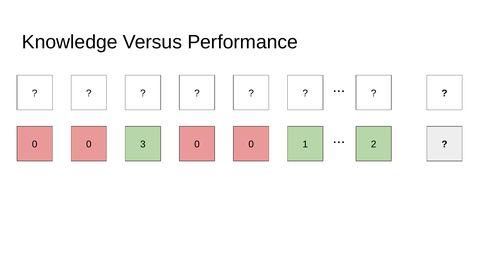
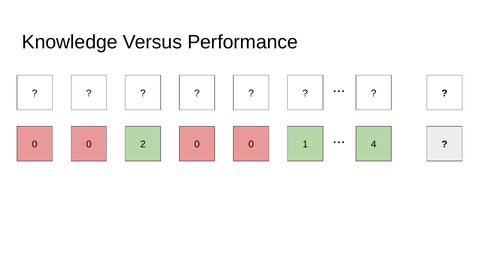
3: 3 -> 2
2: 2 -> 4
